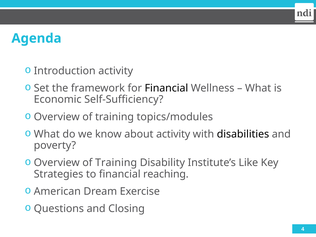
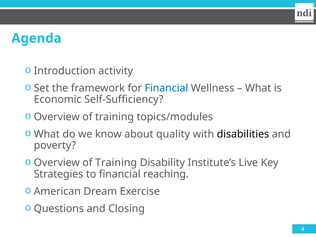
Financial at (166, 88) colour: black -> blue
about activity: activity -> quality
Like: Like -> Live
